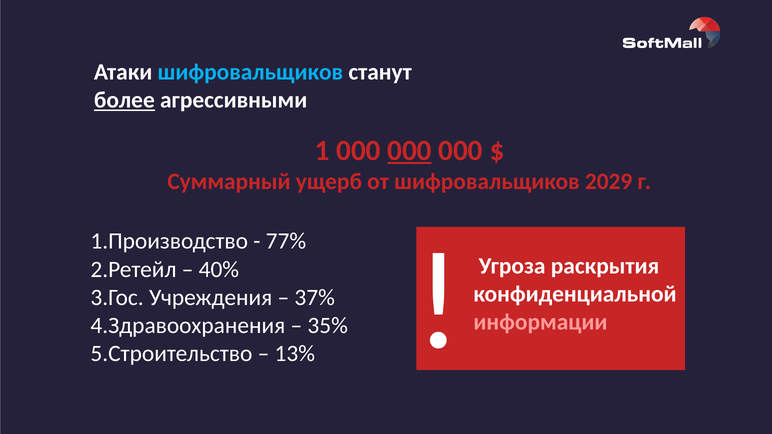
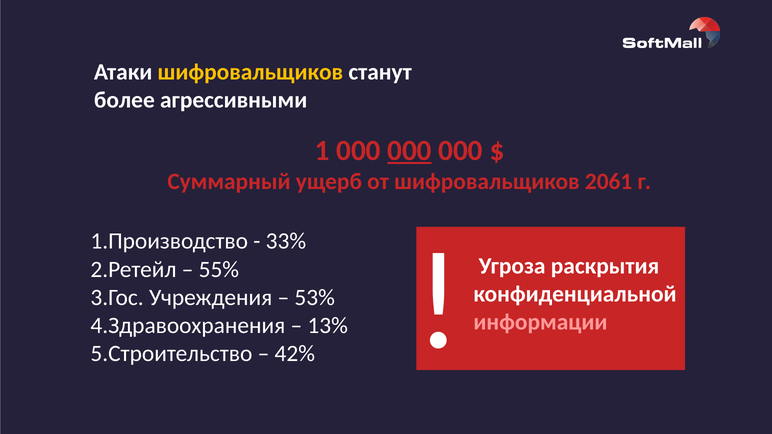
шифровальщиков at (250, 72) colour: light blue -> yellow
более underline: present -> none
2029: 2029 -> 2061
77%: 77% -> 33%
40%: 40% -> 55%
37%: 37% -> 53%
35%: 35% -> 13%
13%: 13% -> 42%
